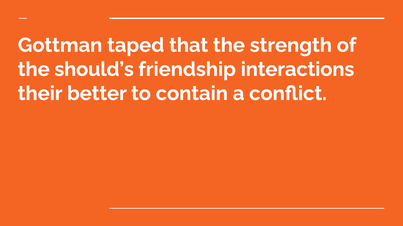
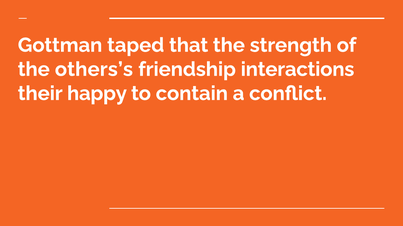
should’s: should’s -> others’s
better: better -> happy
